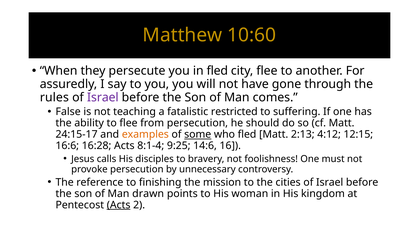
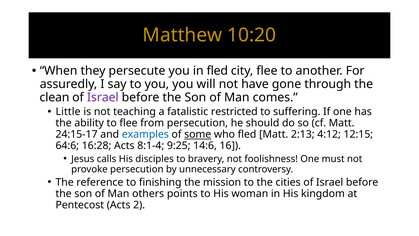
10:60: 10:60 -> 10:20
rules: rules -> clean
False: False -> Little
examples colour: orange -> blue
16:6: 16:6 -> 64:6
drawn: drawn -> others
Acts at (119, 205) underline: present -> none
